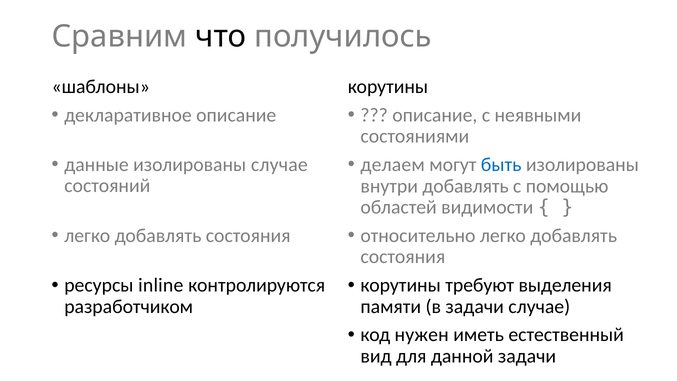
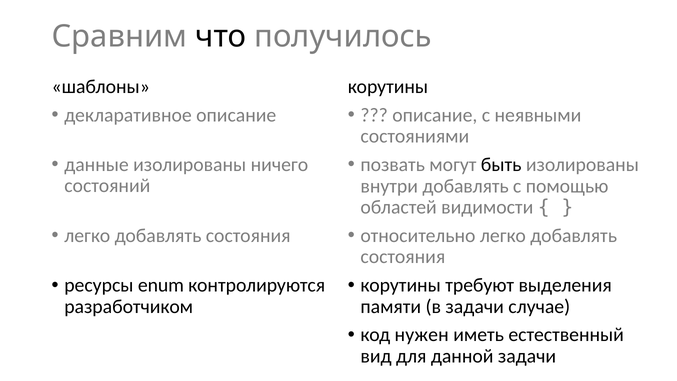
изолированы случае: случае -> ничего
делаем: делаем -> позвать
быть colour: blue -> black
inline: inline -> enum
